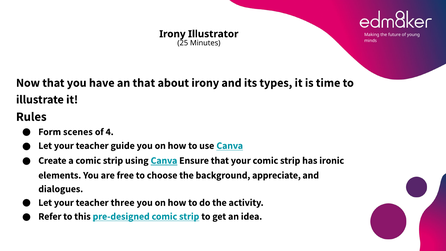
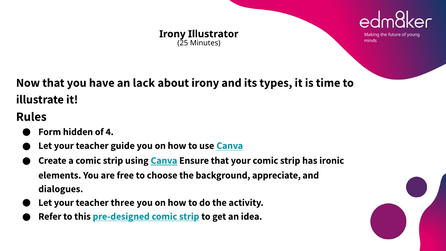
an that: that -> lack
scenes: scenes -> hidden
